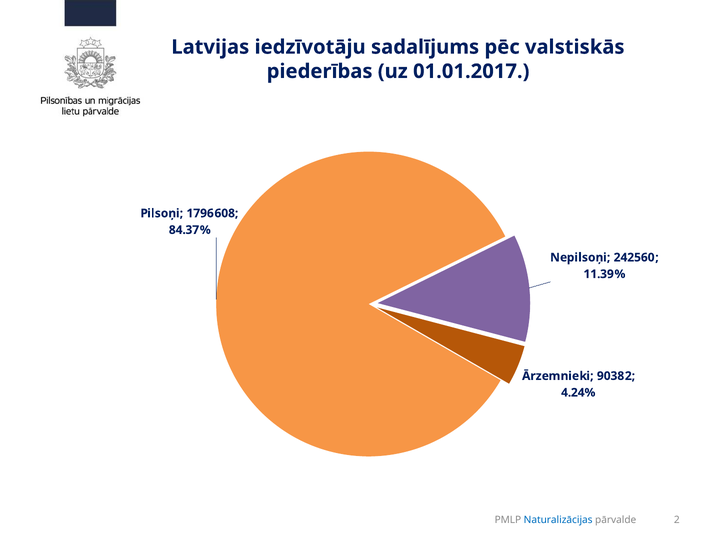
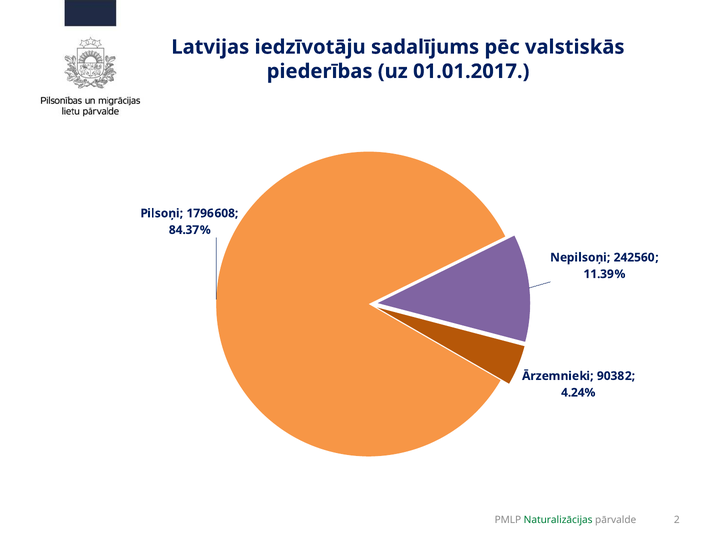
Naturalizācijas colour: blue -> green
